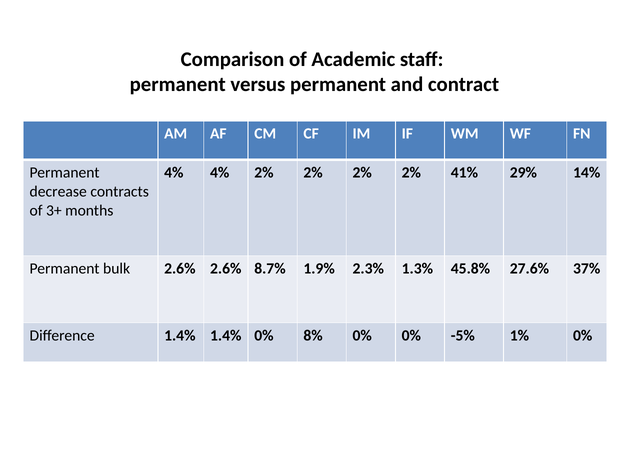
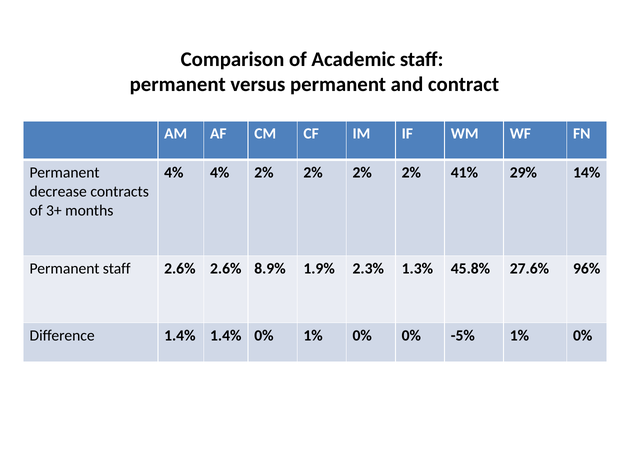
Permanent bulk: bulk -> staff
8.7%: 8.7% -> 8.9%
37%: 37% -> 96%
0% 8%: 8% -> 1%
